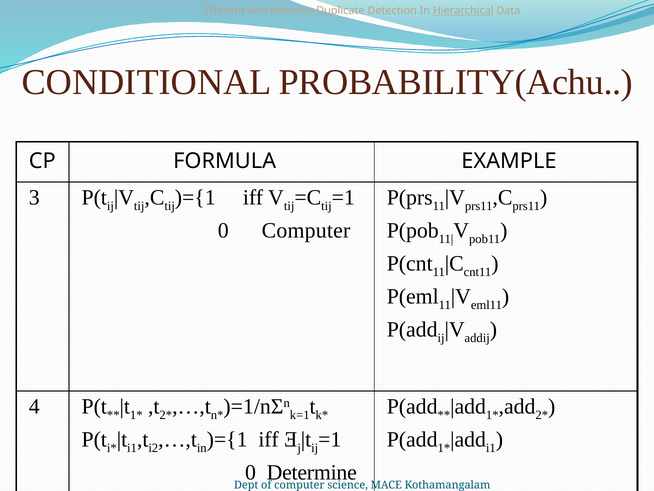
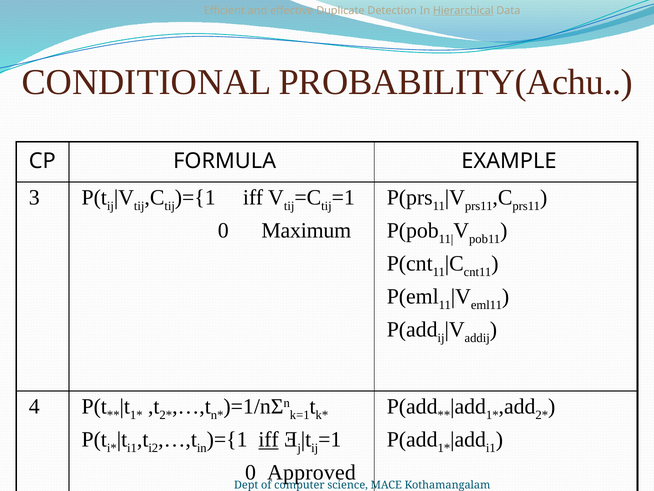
0 Computer: Computer -> Maximum
iff at (269, 439) underline: none -> present
Determine: Determine -> Approved
